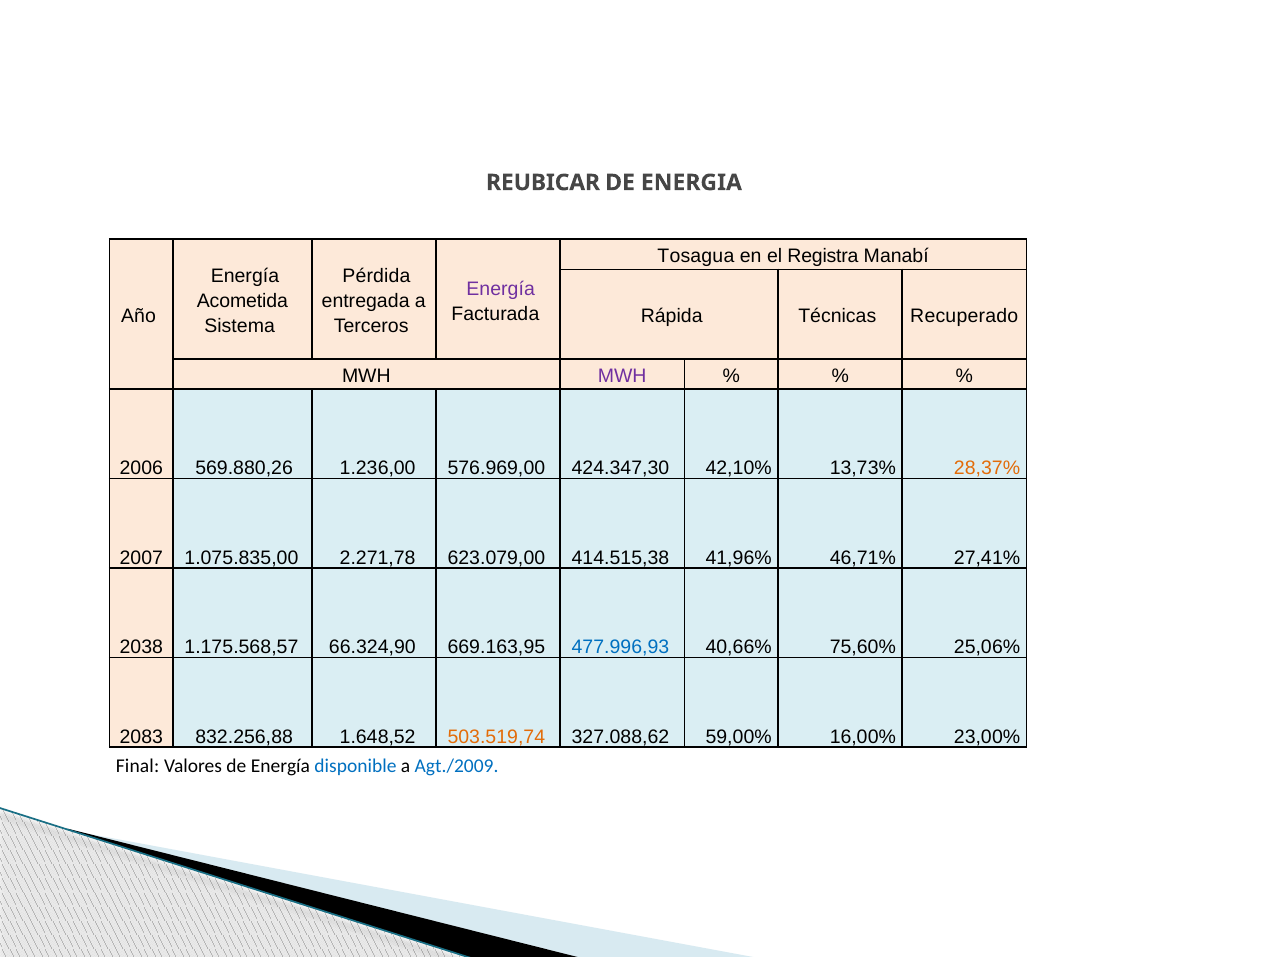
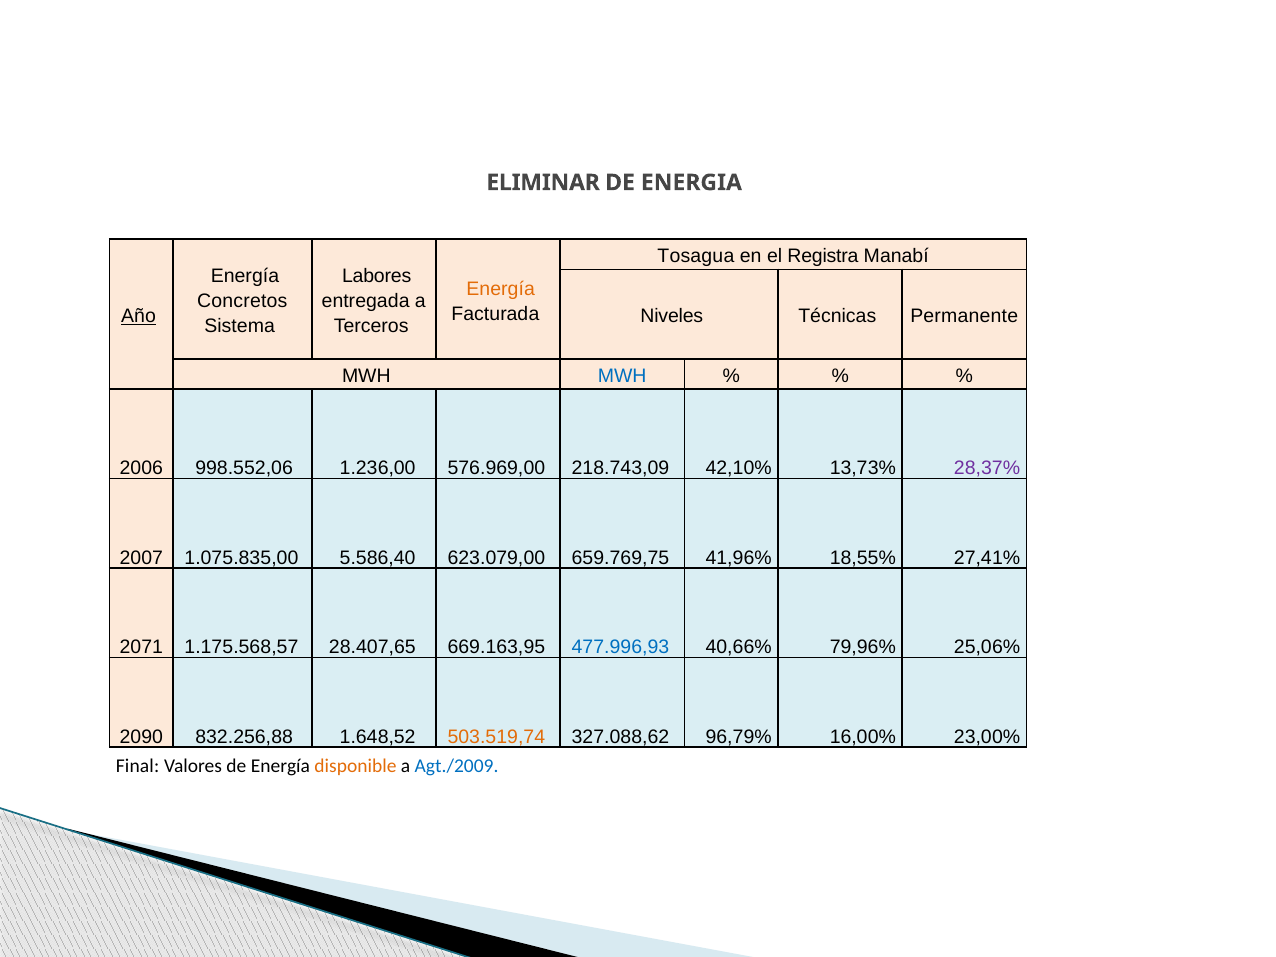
REUBICAR: REUBICAR -> ELIMINAR
Pérdida: Pérdida -> Labores
Energía at (501, 289) colour: purple -> orange
Acometida: Acometida -> Concretos
Año underline: none -> present
Rápida: Rápida -> Niveles
Recuperado: Recuperado -> Permanente
MWH at (622, 376) colour: purple -> blue
569.880,26: 569.880,26 -> 998.552,06
424.347,30: 424.347,30 -> 218.743,09
28,37% colour: orange -> purple
2.271,78: 2.271,78 -> 5.586,40
414.515,38: 414.515,38 -> 659.769,75
46,71%: 46,71% -> 18,55%
2038: 2038 -> 2071
66.324,90: 66.324,90 -> 28.407,65
75,60%: 75,60% -> 79,96%
2083: 2083 -> 2090
59,00%: 59,00% -> 96,79%
disponible colour: blue -> orange
